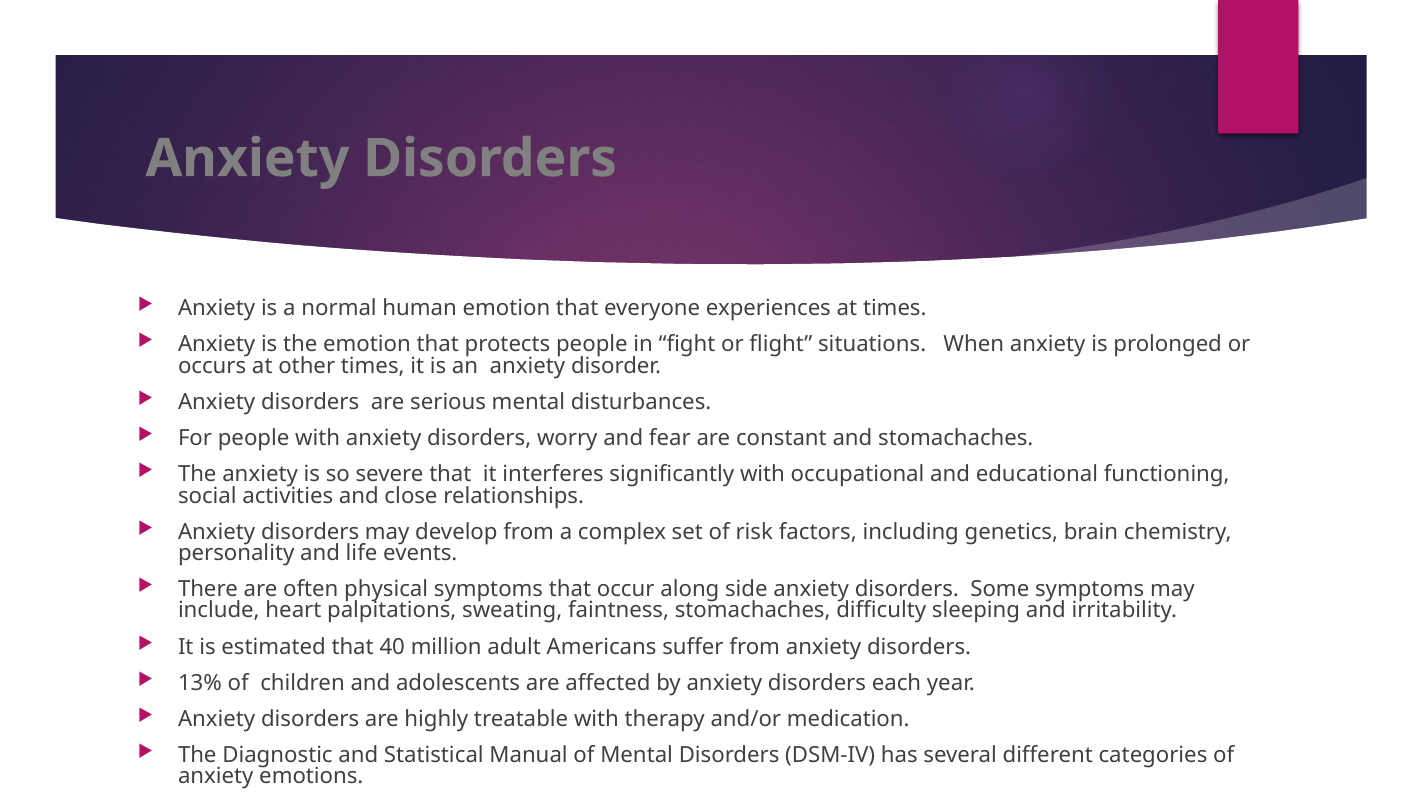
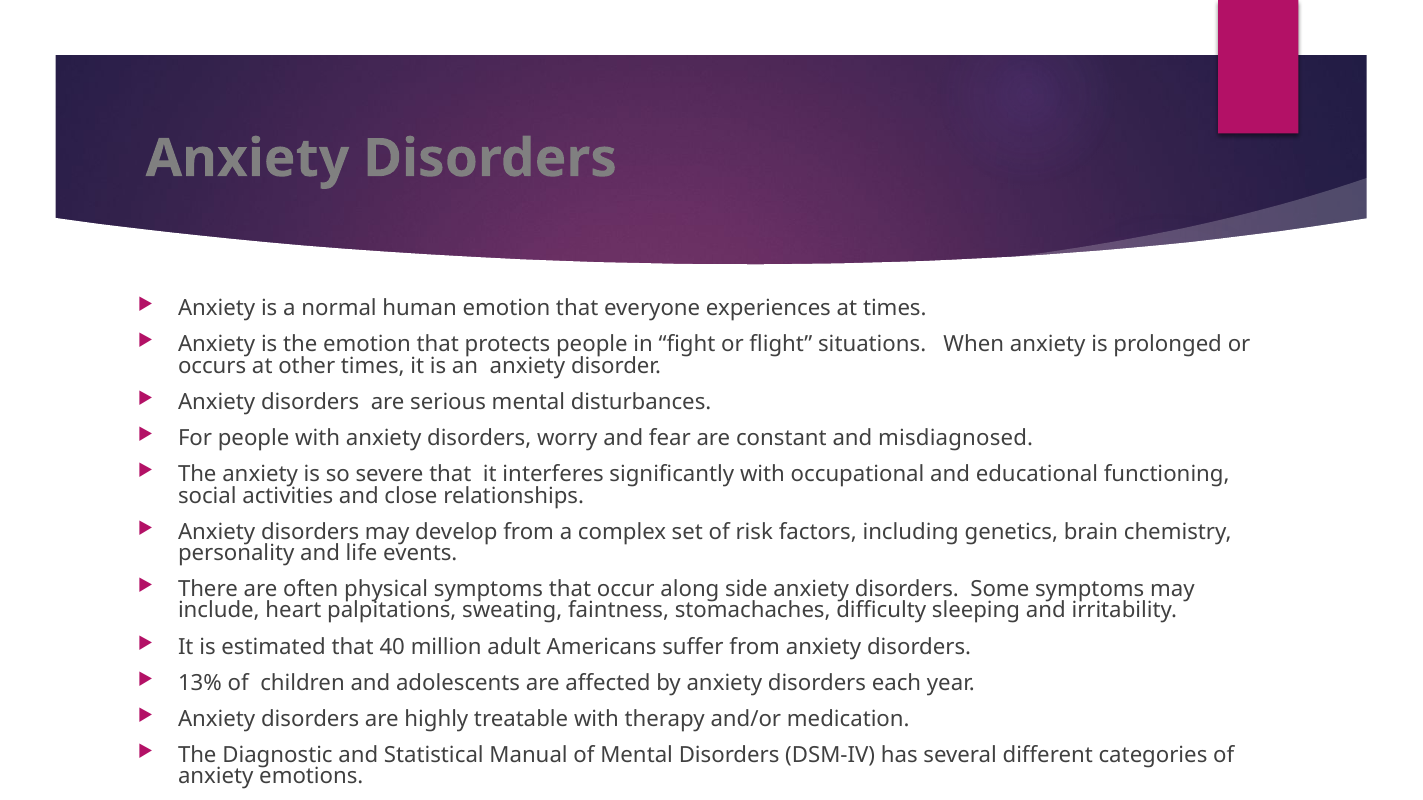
and stomachaches: stomachaches -> misdiagnosed
